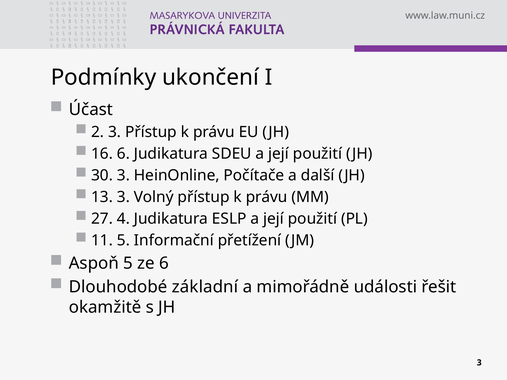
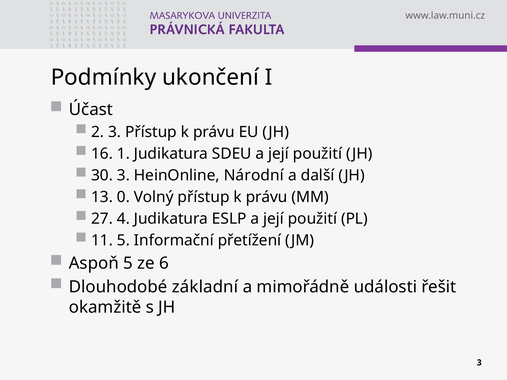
16 6: 6 -> 1
Počítače: Počítače -> Národní
13 3: 3 -> 0
